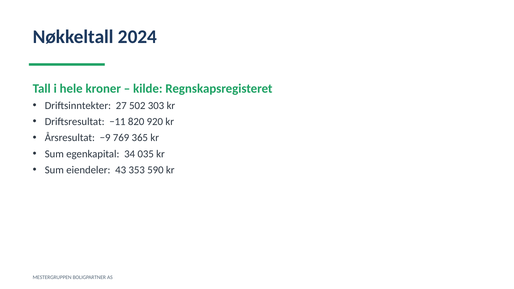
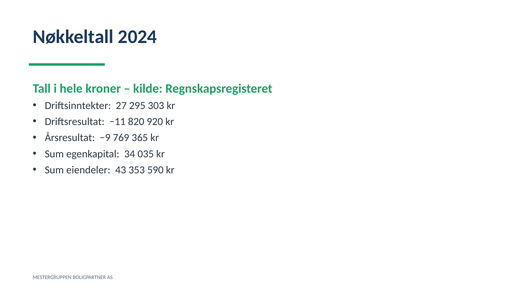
502: 502 -> 295
